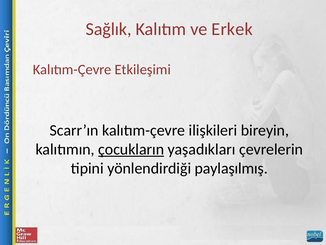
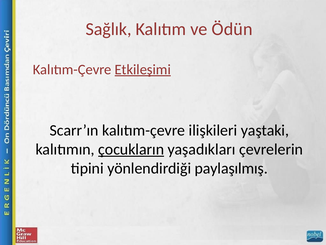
Erkek: Erkek -> Ödün
Etkileşimi underline: none -> present
bireyin: bireyin -> yaştaki
